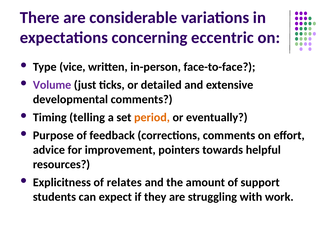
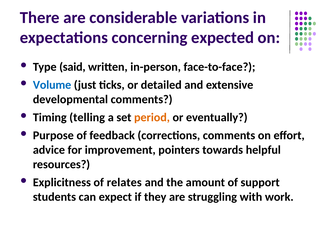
eccentric: eccentric -> expected
vice: vice -> said
Volume colour: purple -> blue
